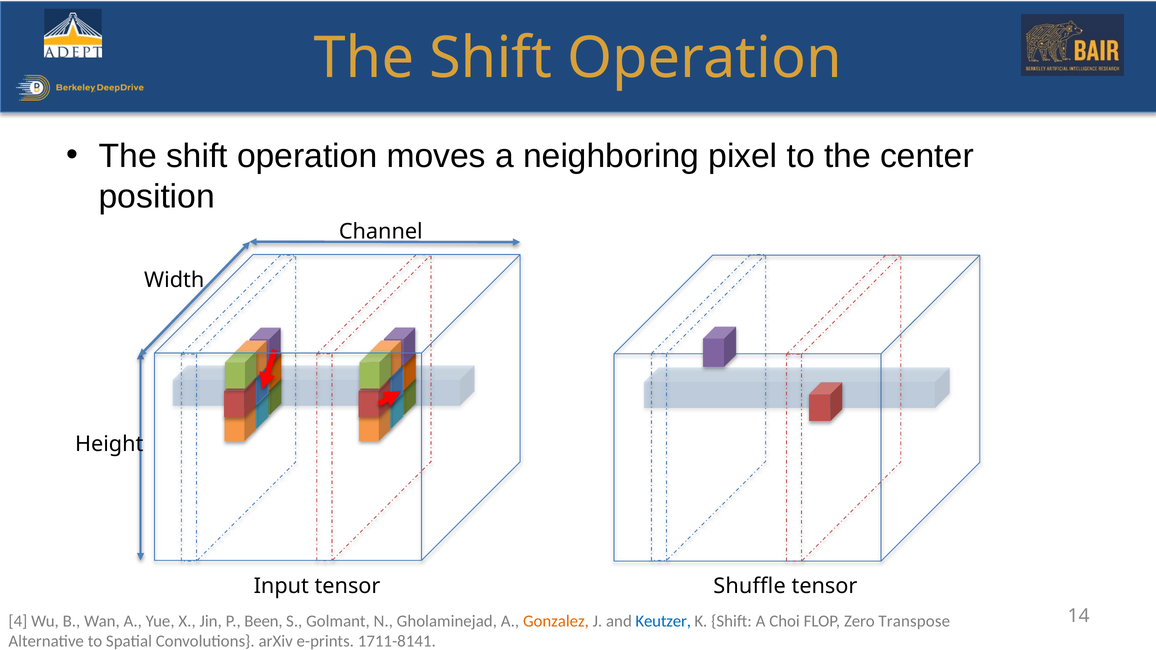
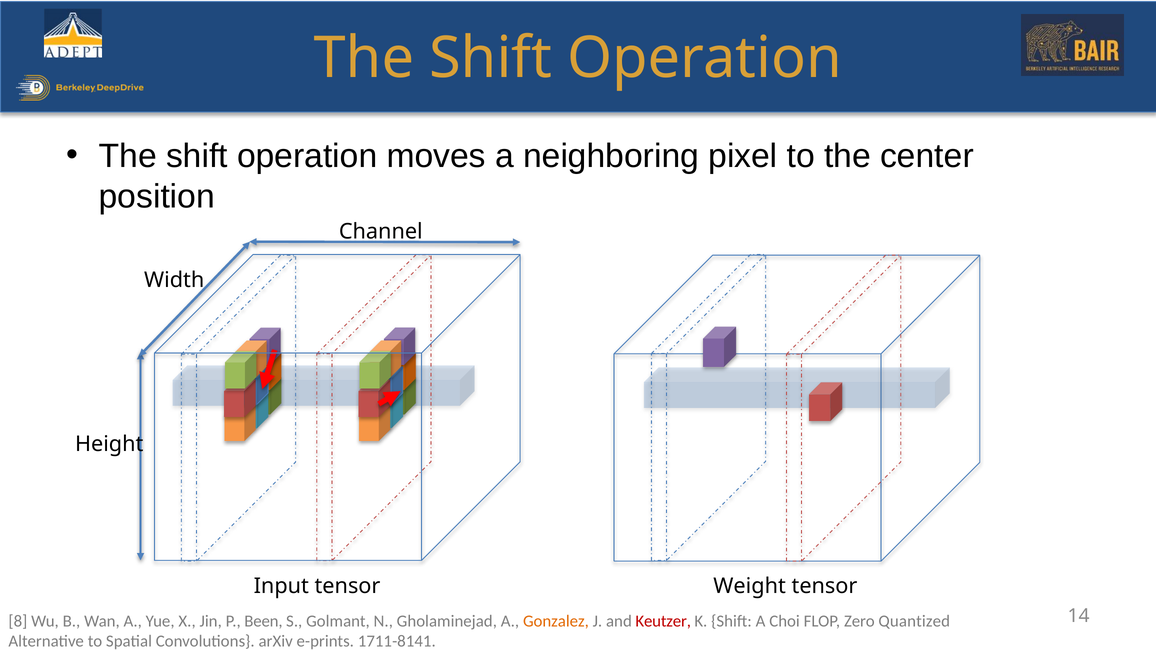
Shuffle: Shuffle -> Weight
4: 4 -> 8
Keutzer colour: blue -> red
Transpose: Transpose -> Quantized
